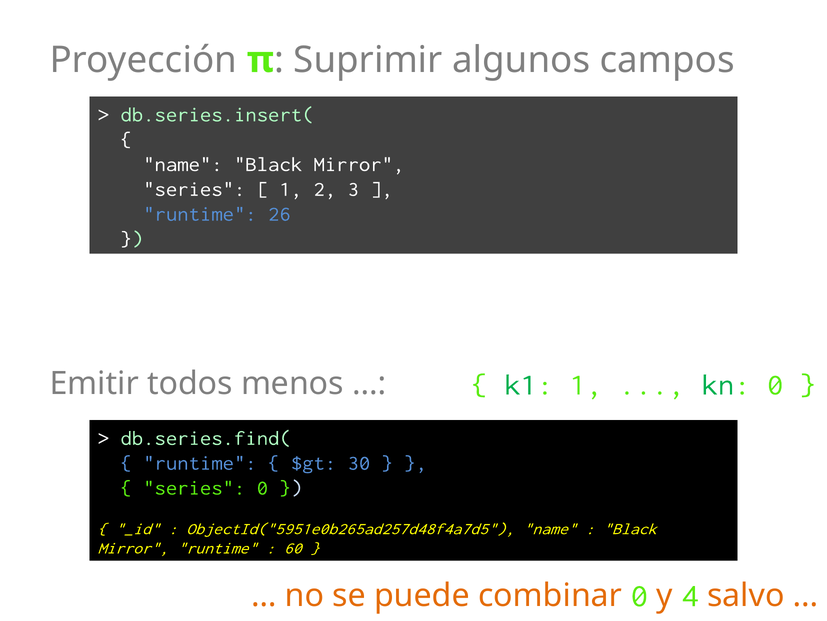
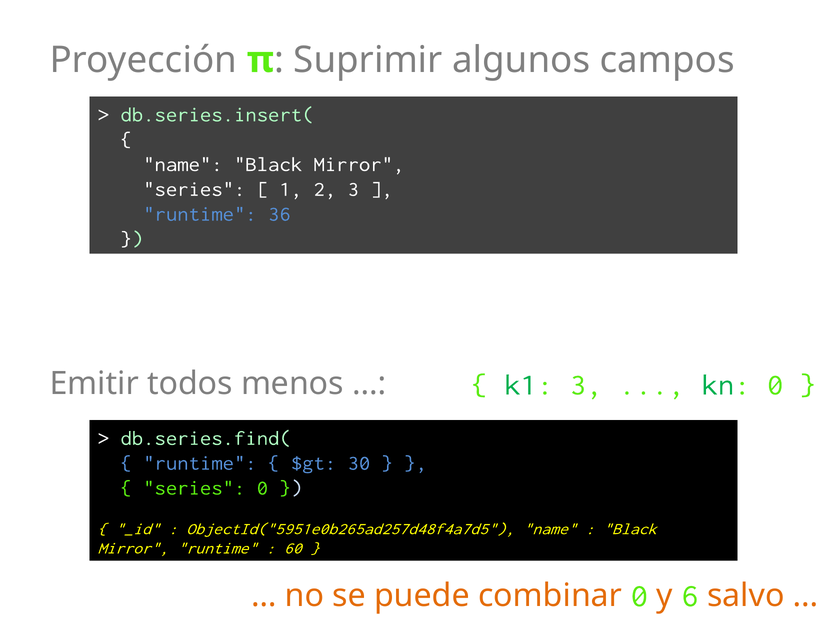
26: 26 -> 36
k1 1: 1 -> 3
4: 4 -> 6
